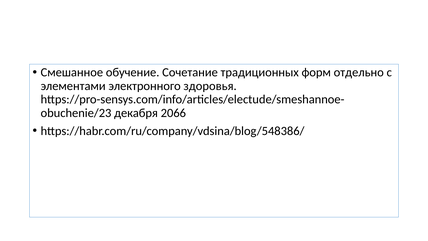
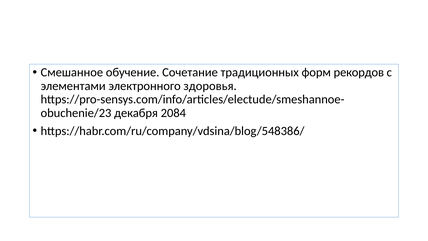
отдельно: отдельно -> рекордов
2066: 2066 -> 2084
